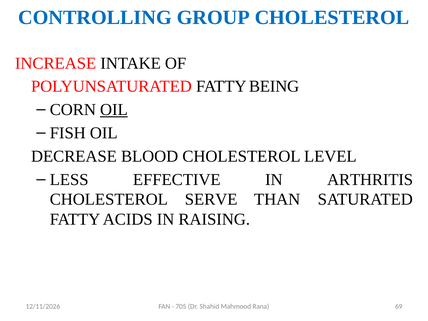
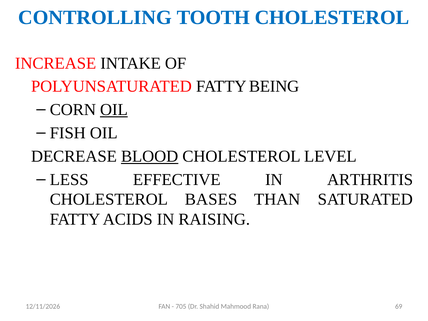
GROUP: GROUP -> TOOTH
BLOOD underline: none -> present
SERVE: SERVE -> BASES
